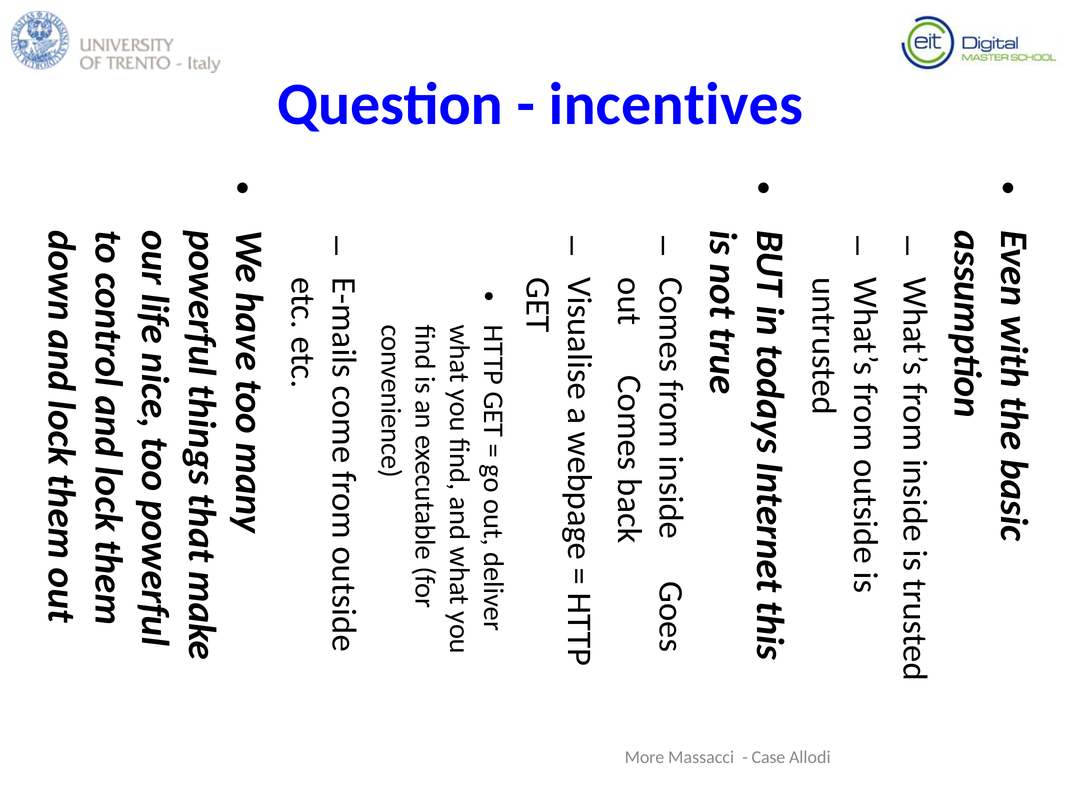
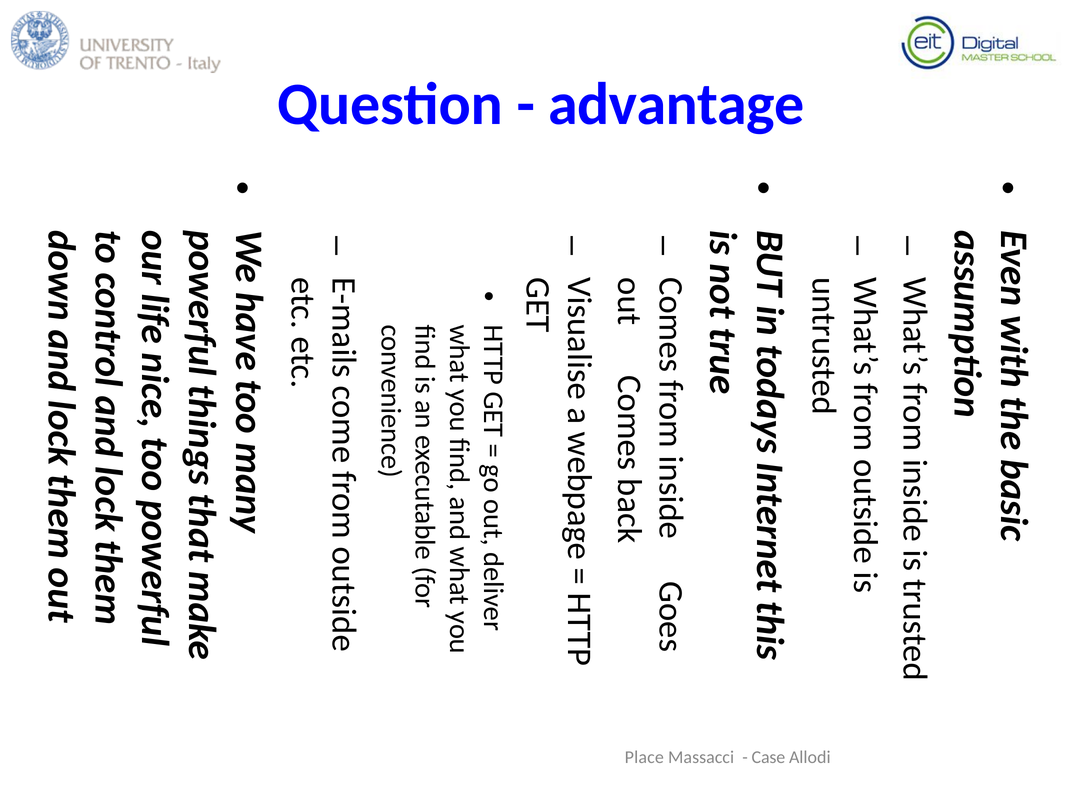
incentives: incentives -> advantage
More: More -> Place
